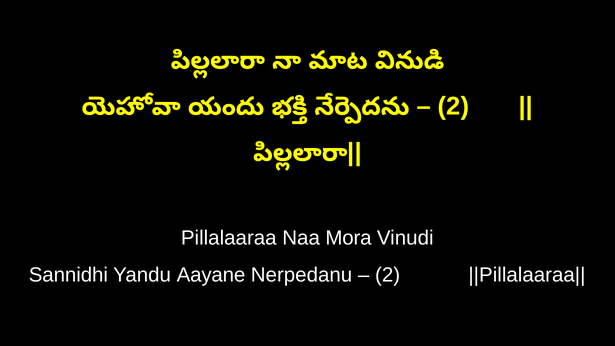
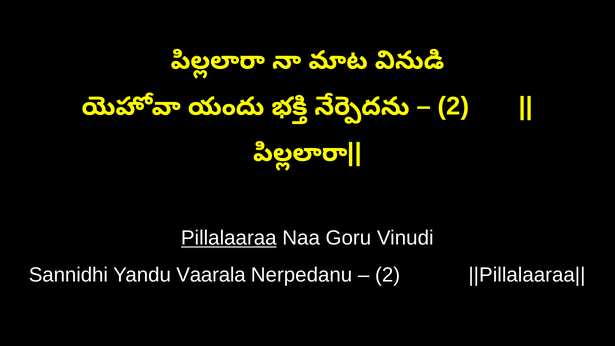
Pillalaaraa underline: none -> present
Mora: Mora -> Goru
Aayane: Aayane -> Vaarala
